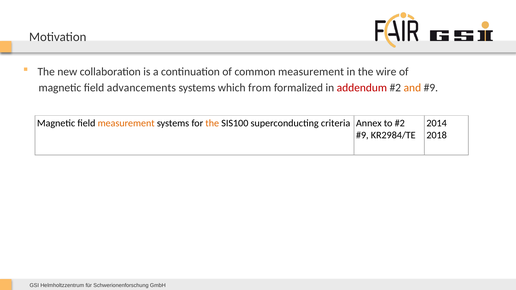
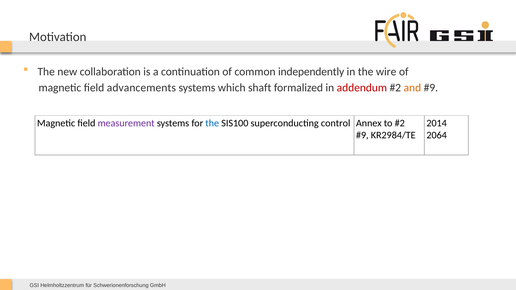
common measurement: measurement -> independently
from: from -> shaft
measurement at (126, 123) colour: orange -> purple
the at (212, 123) colour: orange -> blue
criteria: criteria -> control
2018: 2018 -> 2064
